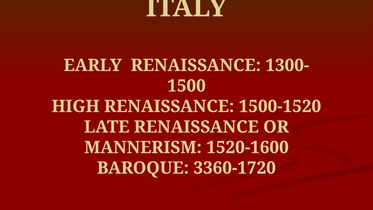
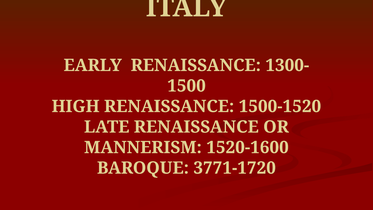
3360-1720: 3360-1720 -> 3771-1720
